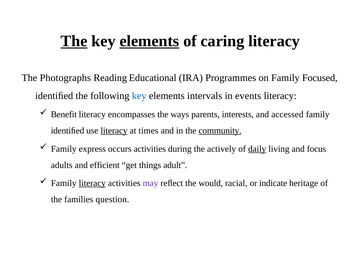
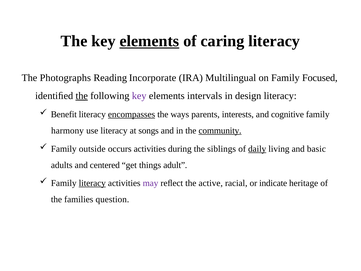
The at (74, 41) underline: present -> none
Educational: Educational -> Incorporate
Programmes: Programmes -> Multilingual
the at (82, 96) underline: none -> present
key at (139, 96) colour: blue -> purple
events: events -> design
encompasses underline: none -> present
accessed: accessed -> cognitive
identiﬁed at (68, 131): identiﬁed -> harmony
literacy at (114, 131) underline: present -> none
times: times -> songs
express: express -> outside
actively: actively -> siblings
focus: focus -> basic
efficient: efficient -> centered
would: would -> active
